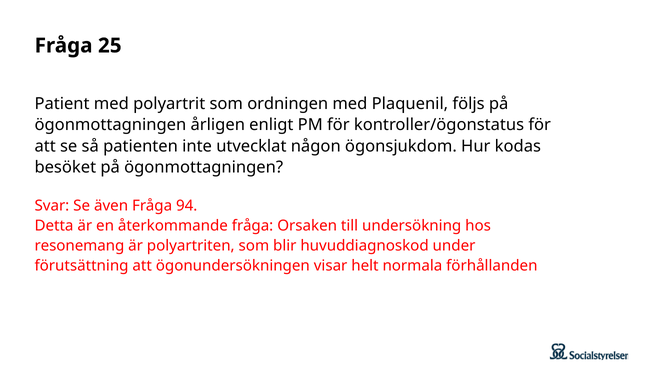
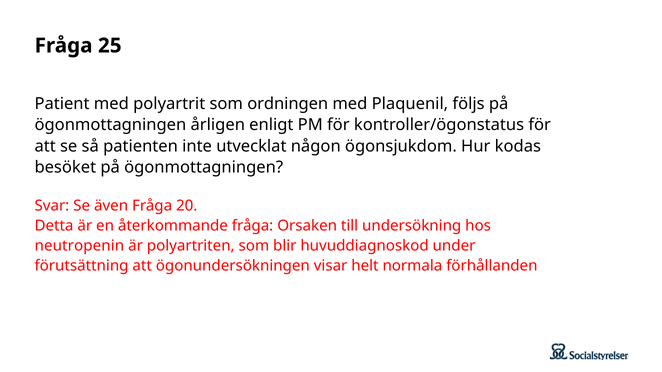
94: 94 -> 20
resonemang: resonemang -> neutropenin
